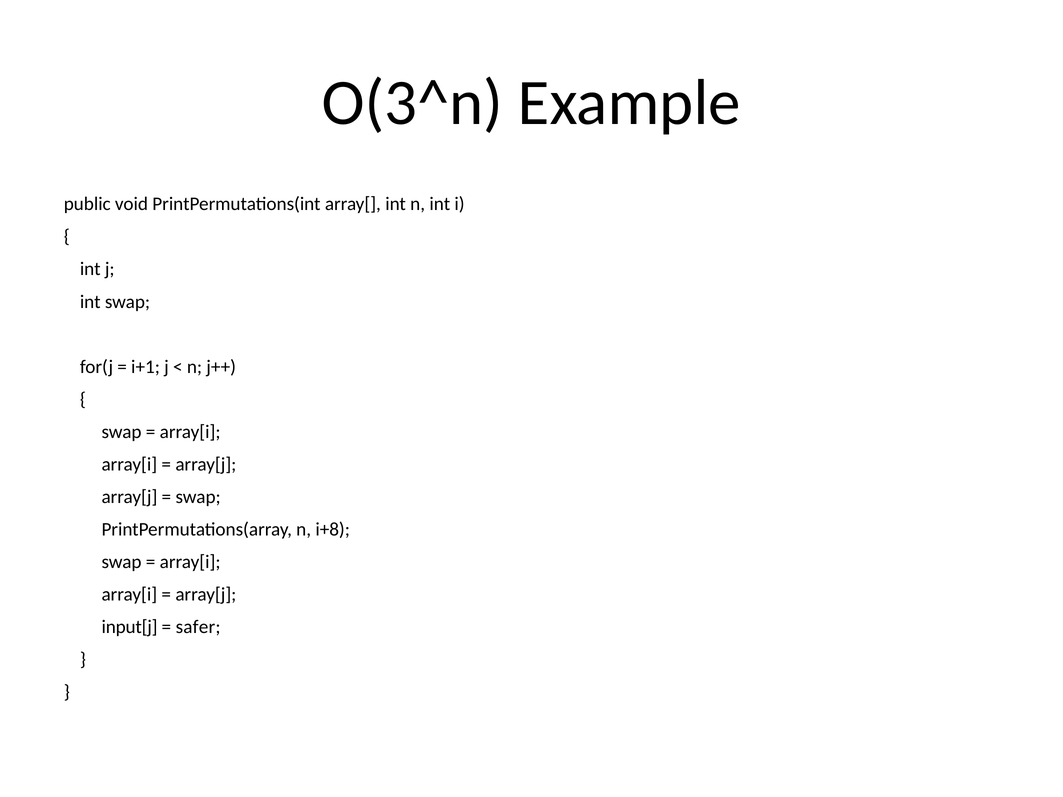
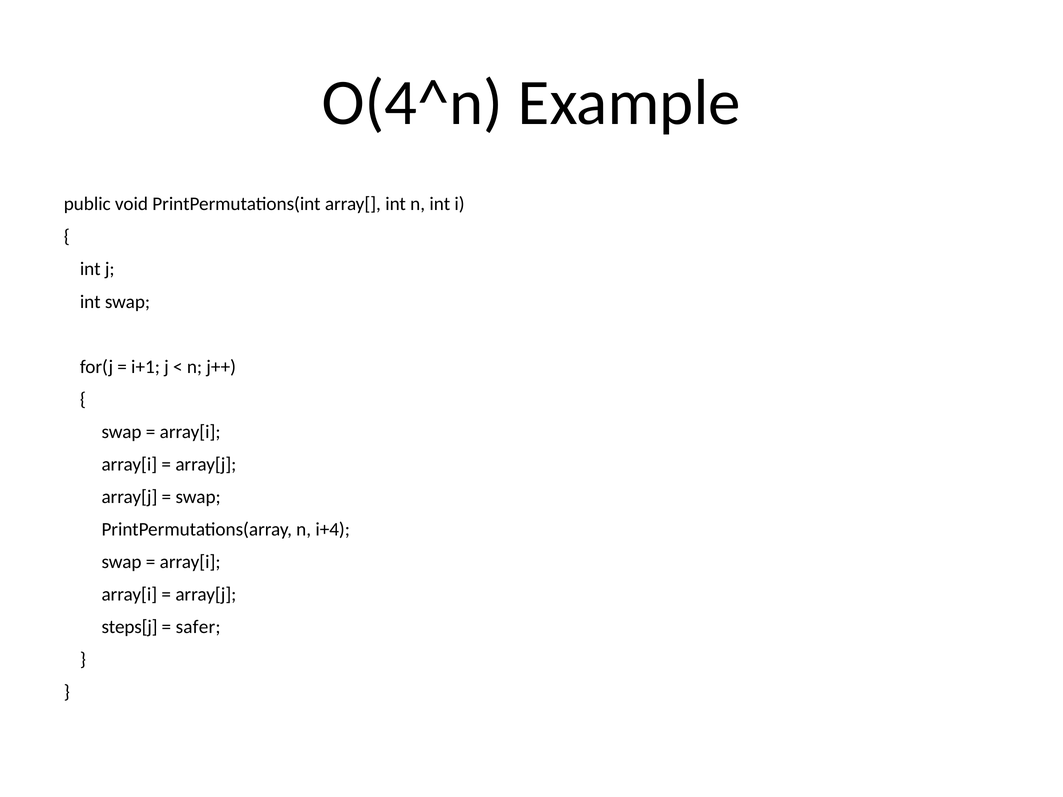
O(3^n: O(3^n -> O(4^n
i+8: i+8 -> i+4
input[j: input[j -> steps[j
